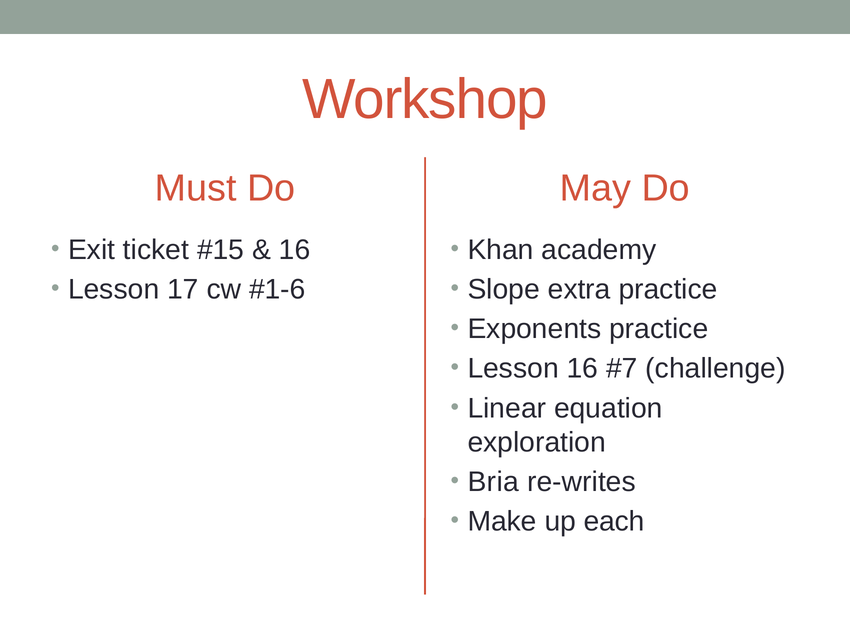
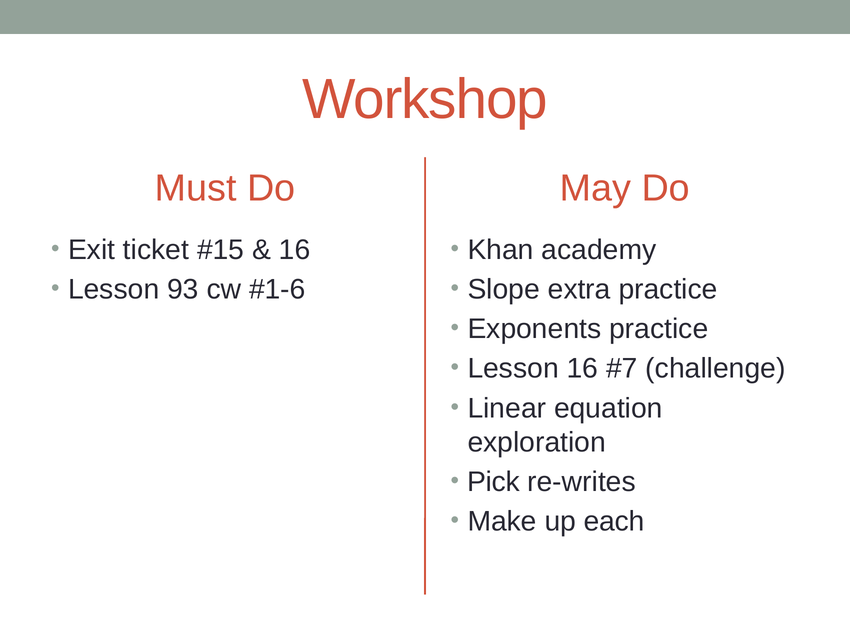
17: 17 -> 93
Bria: Bria -> Pick
